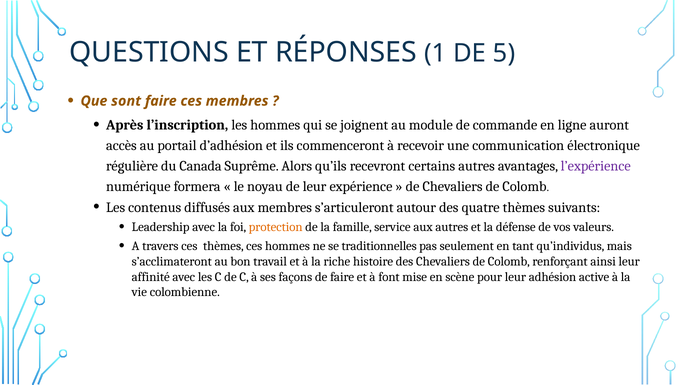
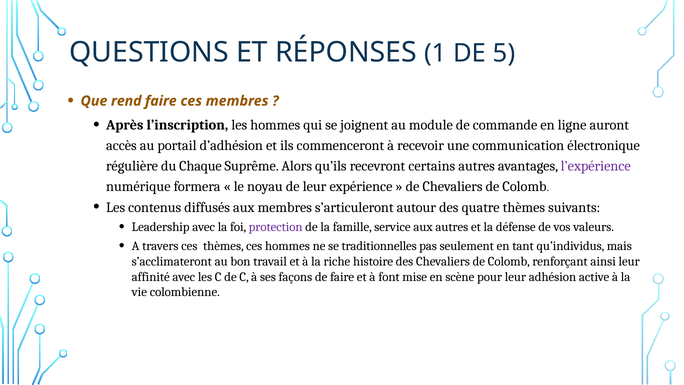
sont: sont -> rend
Canada: Canada -> Chaque
protection colour: orange -> purple
